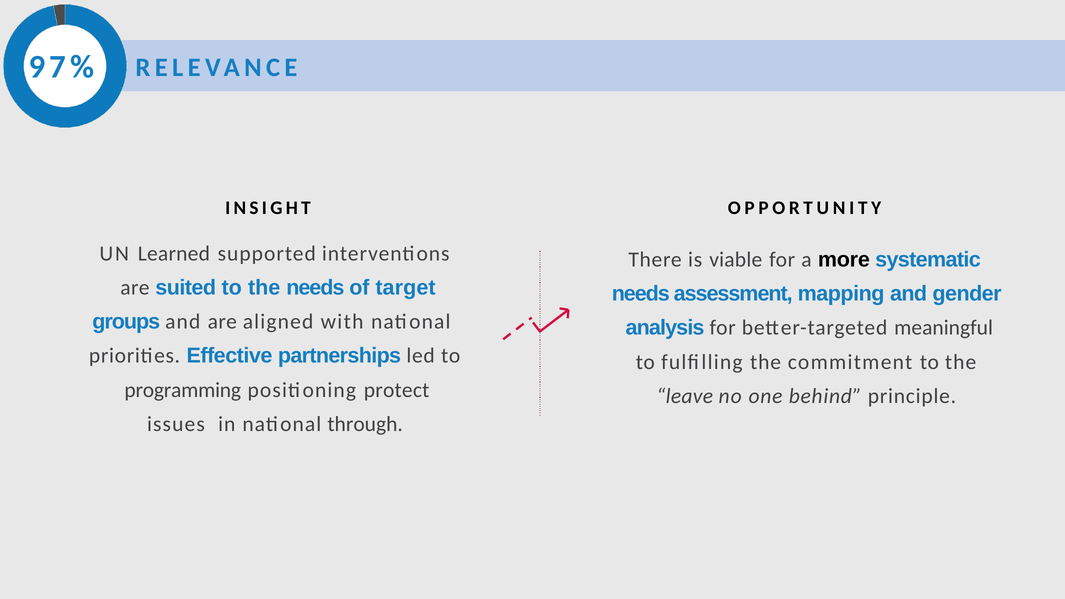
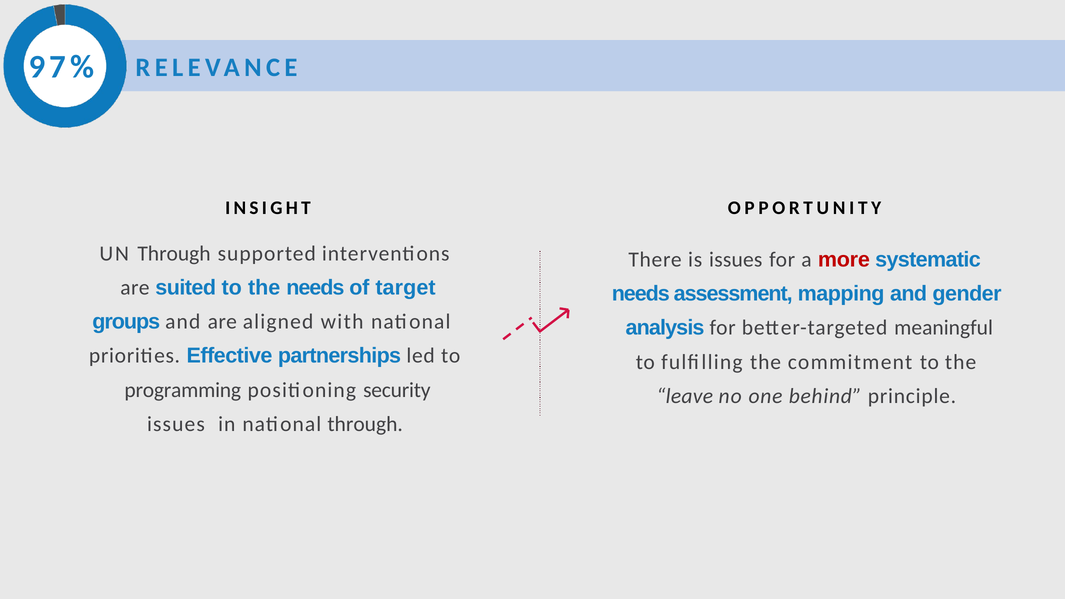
UN Learned: Learned -> Through
is viable: viable -> issues
more colour: black -> red
protect: protect -> security
